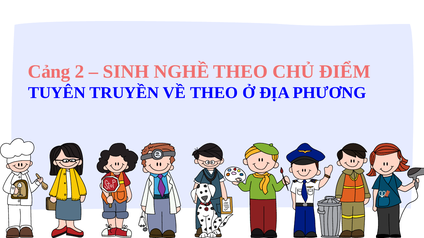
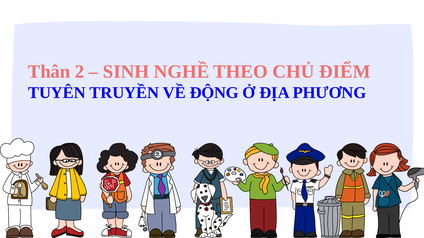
Cảng: Cảng -> Thân
VỀ THEO: THEO -> ĐỘNG
